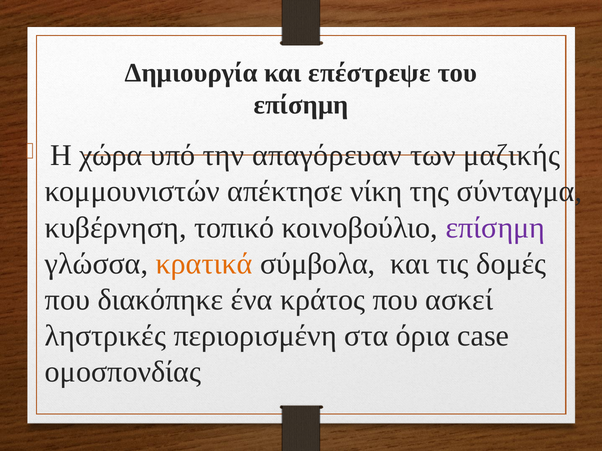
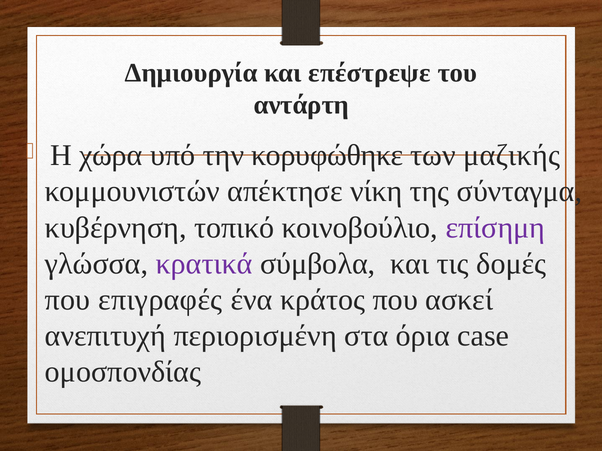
επίσημη at (301, 105): επίσημη -> αντάρτη
απαγόρευαν: απαγόρευαν -> κορυφώθηκε
κρατικά colour: orange -> purple
διακόπηκε: διακόπηκε -> επιγραφές
ληστρικές: ληστρικές -> ανεπιτυχή
